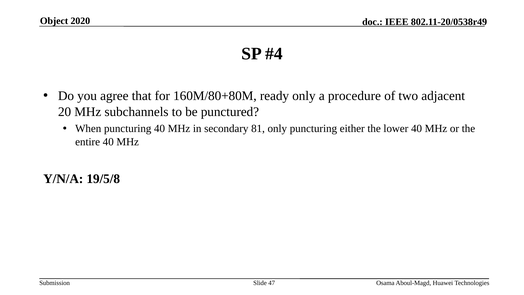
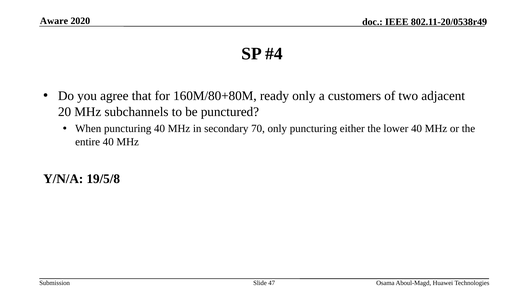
Object: Object -> Aware
procedure: procedure -> customers
81: 81 -> 70
